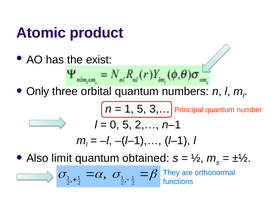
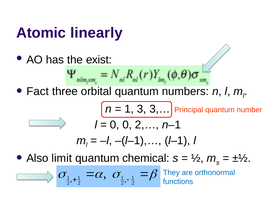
product: product -> linearly
Only: Only -> Fact
1 5: 5 -> 3
0 5: 5 -> 0
obtained: obtained -> chemical
